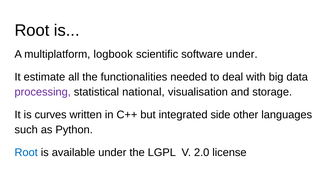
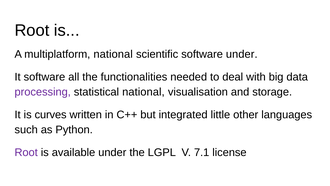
multiplatform logbook: logbook -> national
It estimate: estimate -> software
side: side -> little
Root at (26, 152) colour: blue -> purple
2.0: 2.0 -> 7.1
